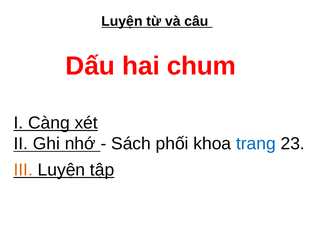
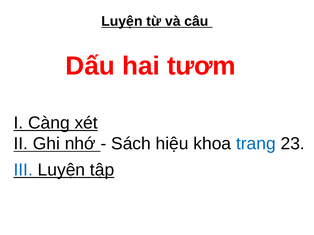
chum: chum -> tươm
phối: phối -> hiệu
III colour: orange -> blue
